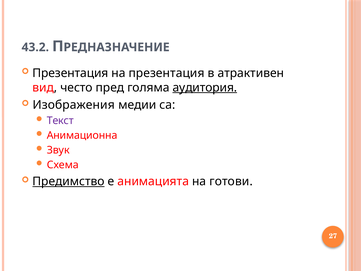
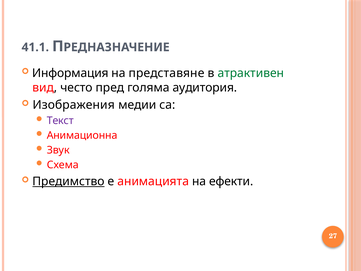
43.2: 43.2 -> 41.1
Презентация at (70, 73): Презентация -> Информация
на презентация: презентация -> представяне
атрактивен colour: black -> green
аудитория underline: present -> none
готови: готови -> ефекти
